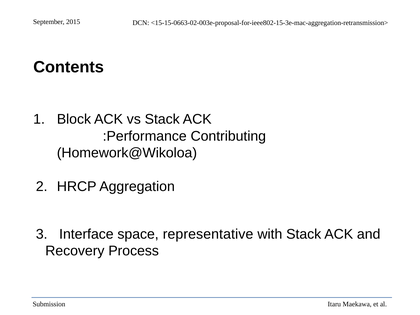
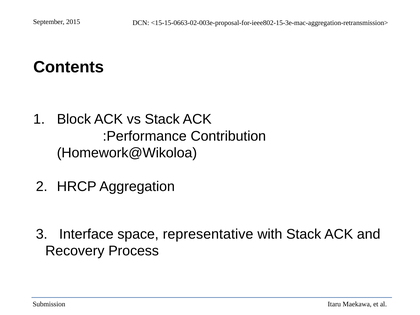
Contributing: Contributing -> Contribution
